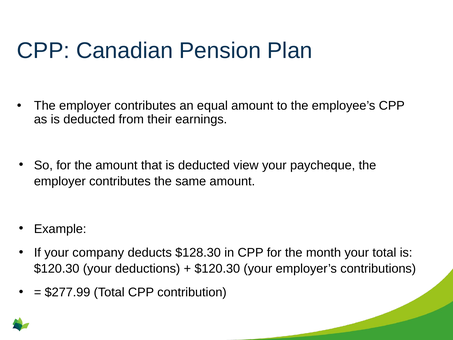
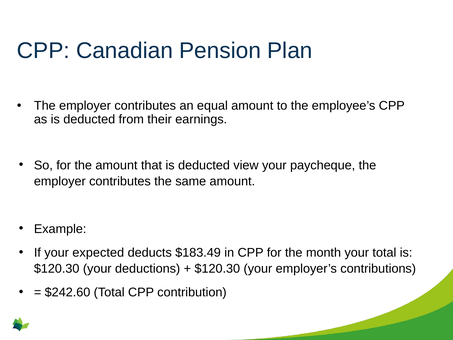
company: company -> expected
$128.30: $128.30 -> $183.49
$277.99: $277.99 -> $242.60
